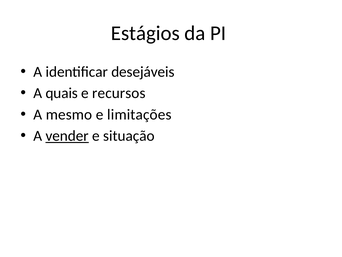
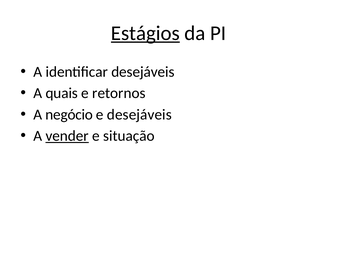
Estágios underline: none -> present
recursos: recursos -> retornos
mesmo: mesmo -> negócio
e limitações: limitações -> desejáveis
